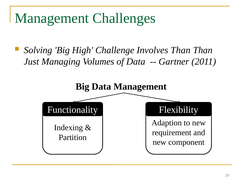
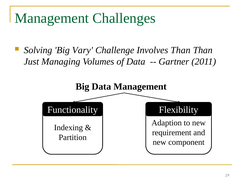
High: High -> Vary
